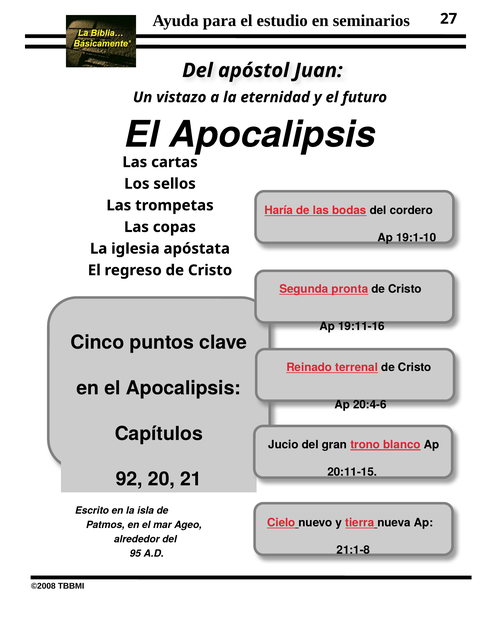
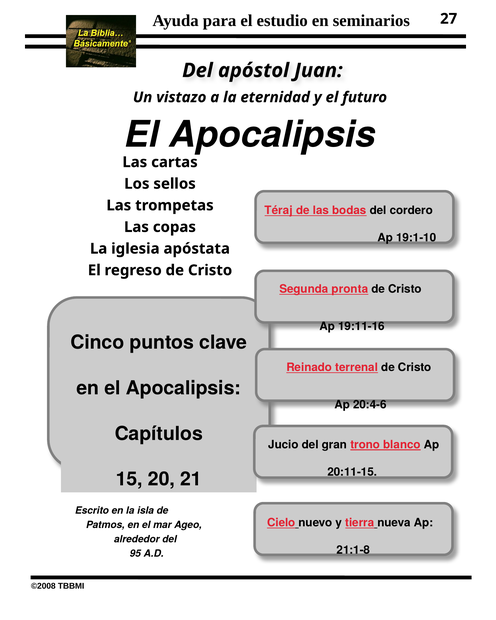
Haría: Haría -> Téraj
92: 92 -> 15
